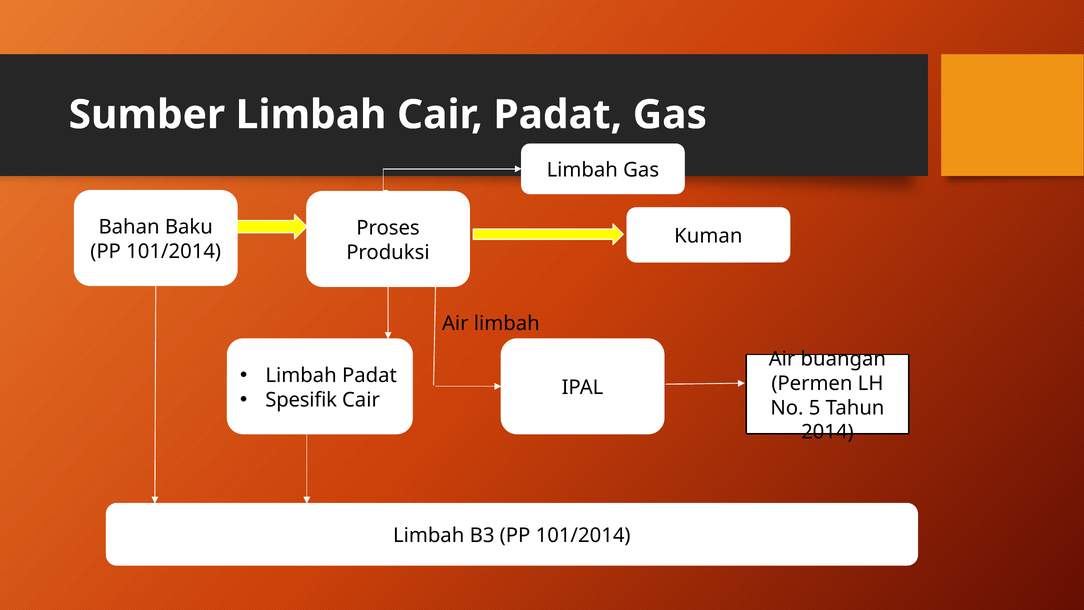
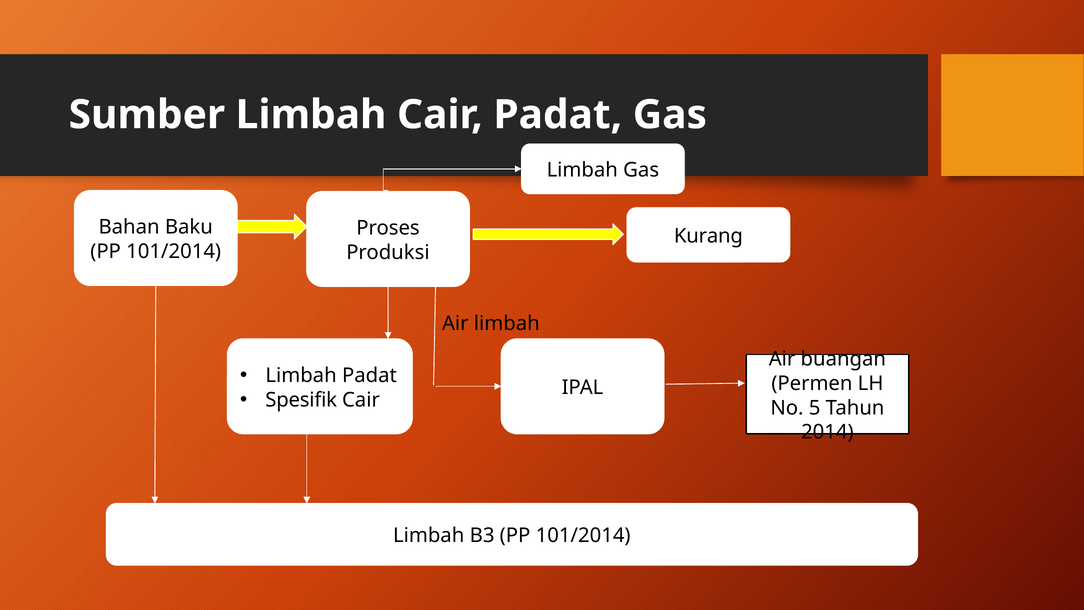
Kuman: Kuman -> Kurang
